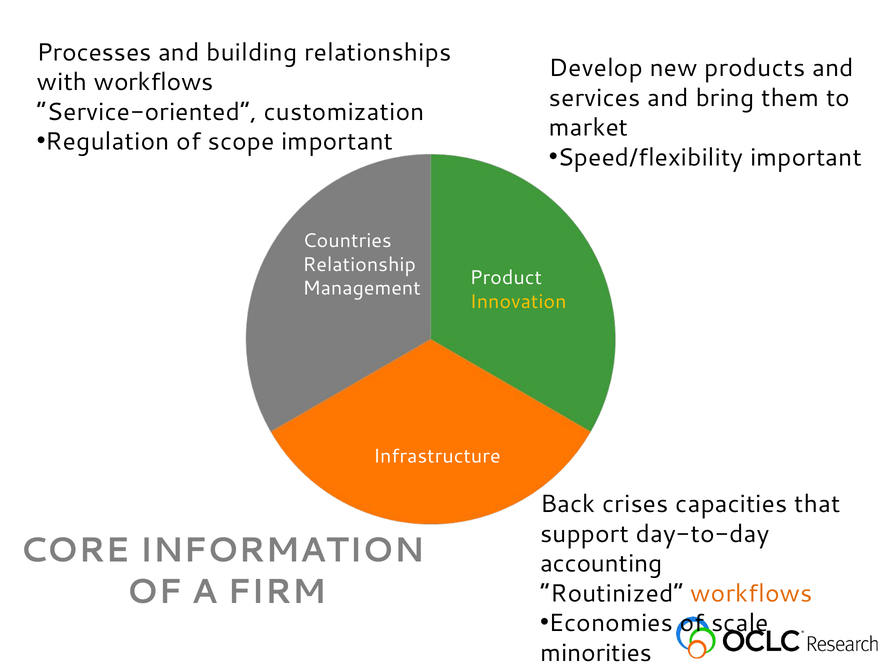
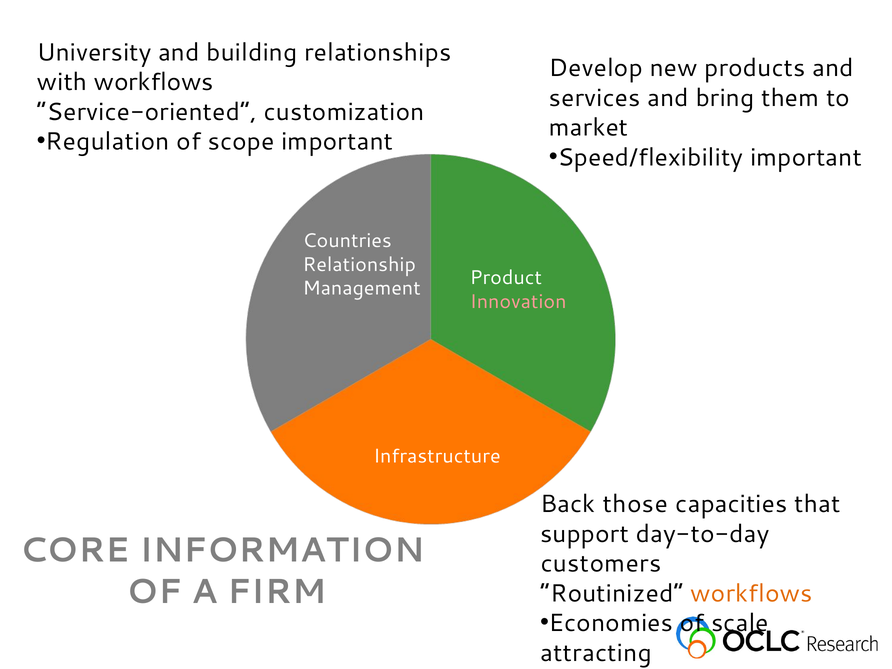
Processes: Processes -> University
Innovation colour: yellow -> pink
crises: crises -> those
accounting: accounting -> customers
minorities: minorities -> attracting
